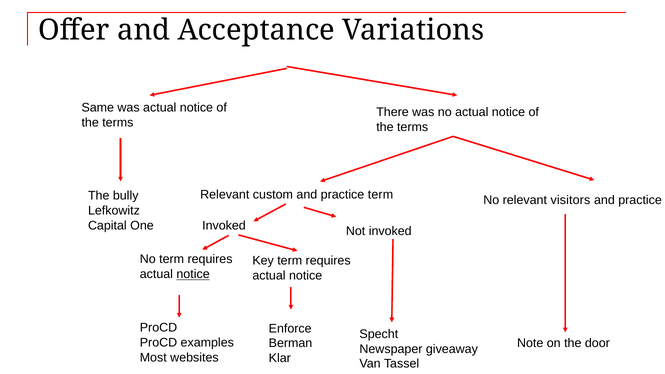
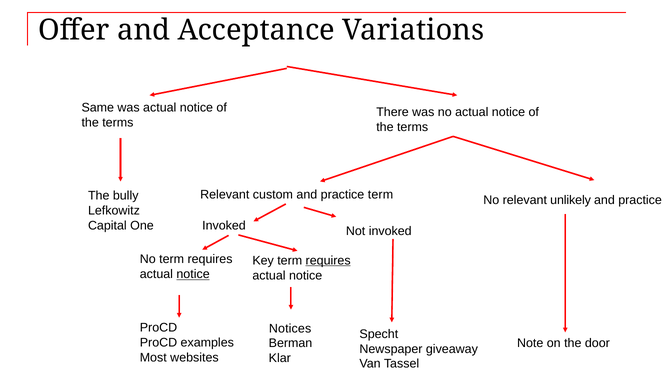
visitors: visitors -> unlikely
requires at (328, 261) underline: none -> present
Enforce: Enforce -> Notices
